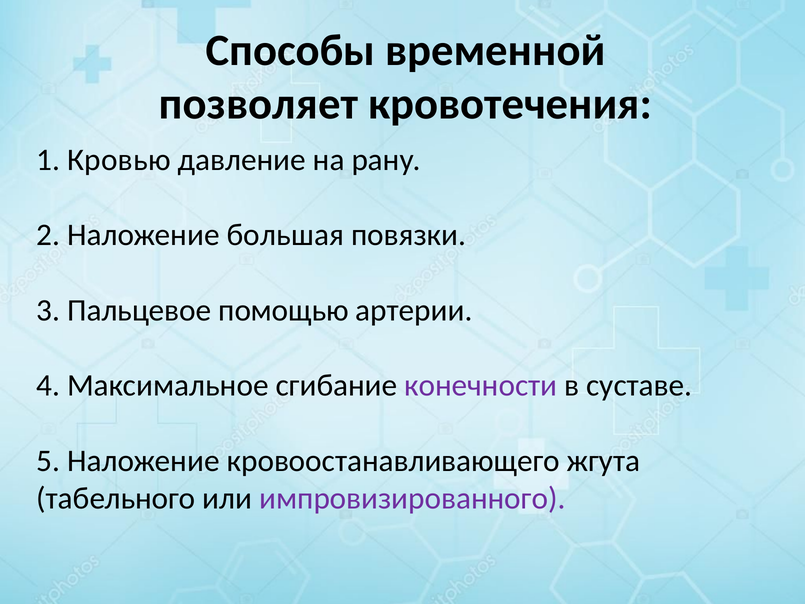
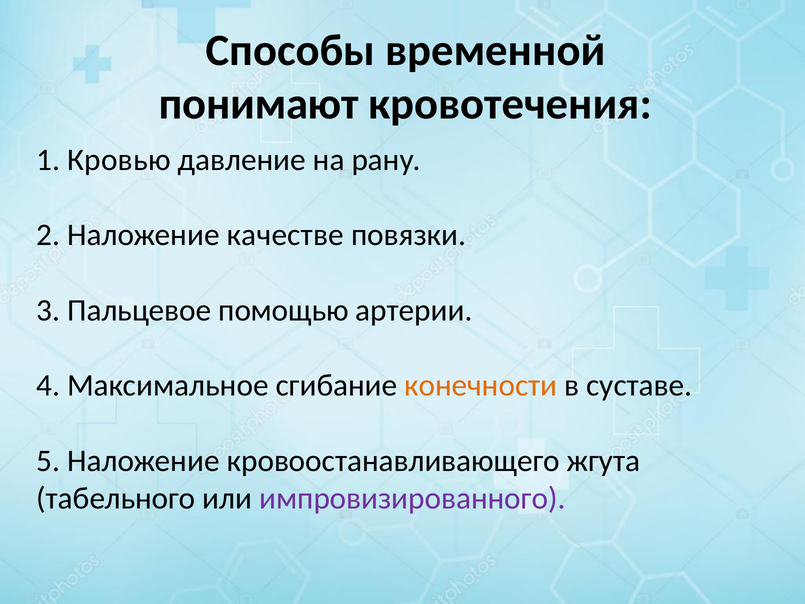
позволяет: позволяет -> понимают
большая: большая -> качестве
конечности colour: purple -> orange
